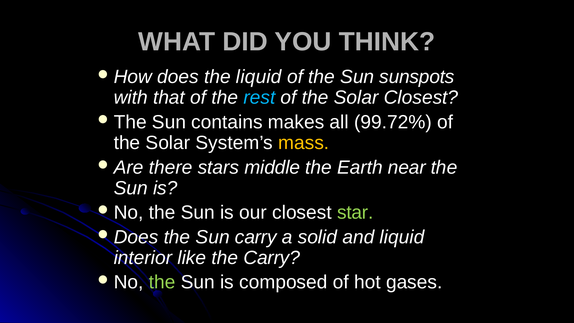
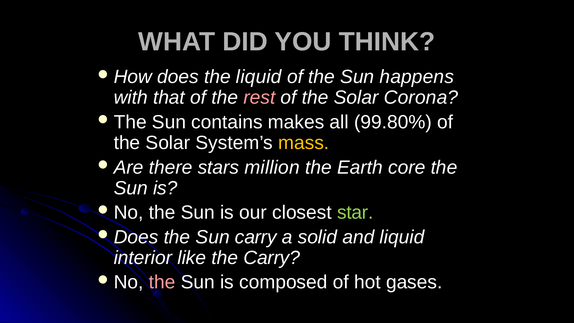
sunspots: sunspots -> happens
rest colour: light blue -> pink
Solar Closest: Closest -> Corona
99.72%: 99.72% -> 99.80%
middle: middle -> million
near: near -> core
the at (162, 282) colour: light green -> pink
